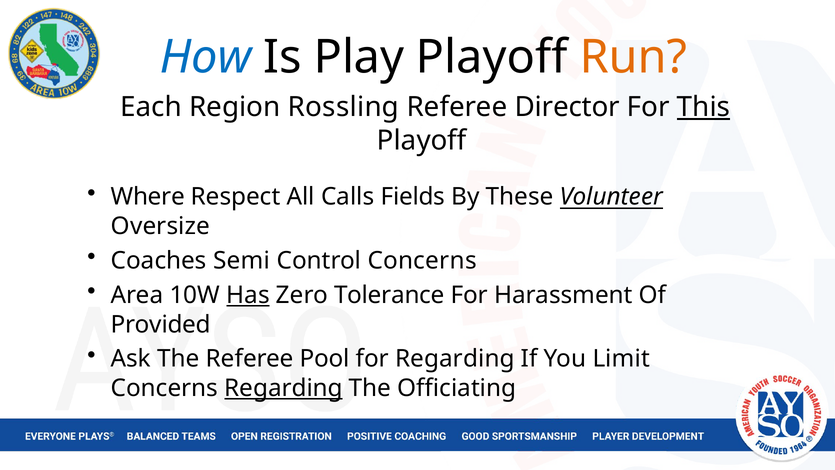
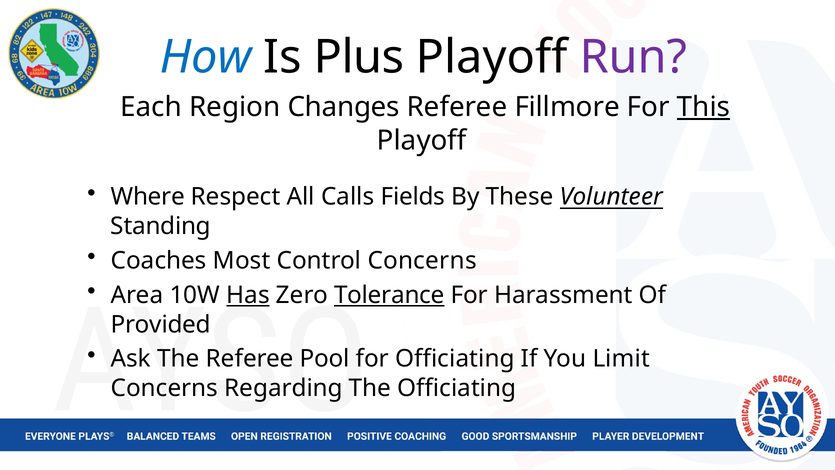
Play: Play -> Plus
Run colour: orange -> purple
Rossling: Rossling -> Changes
Director: Director -> Fillmore
Oversize: Oversize -> Standing
Semi: Semi -> Most
Tolerance underline: none -> present
for Regarding: Regarding -> Officiating
Regarding at (284, 388) underline: present -> none
